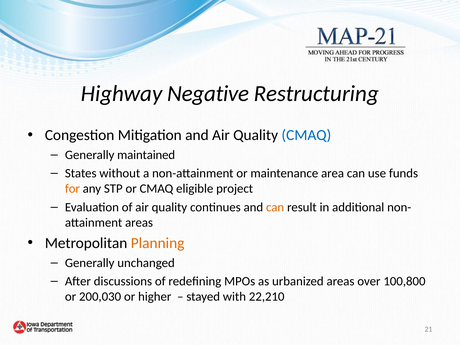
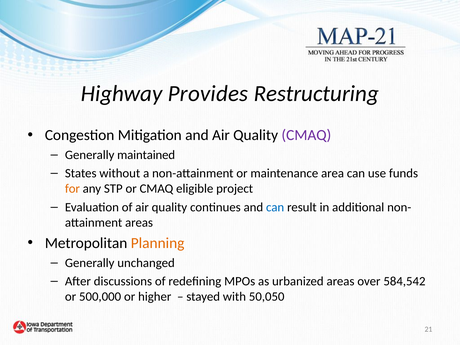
Negative: Negative -> Provides
CMAQ at (306, 135) colour: blue -> purple
can at (275, 207) colour: orange -> blue
100,800: 100,800 -> 584,542
200,030: 200,030 -> 500,000
22,210: 22,210 -> 50,050
